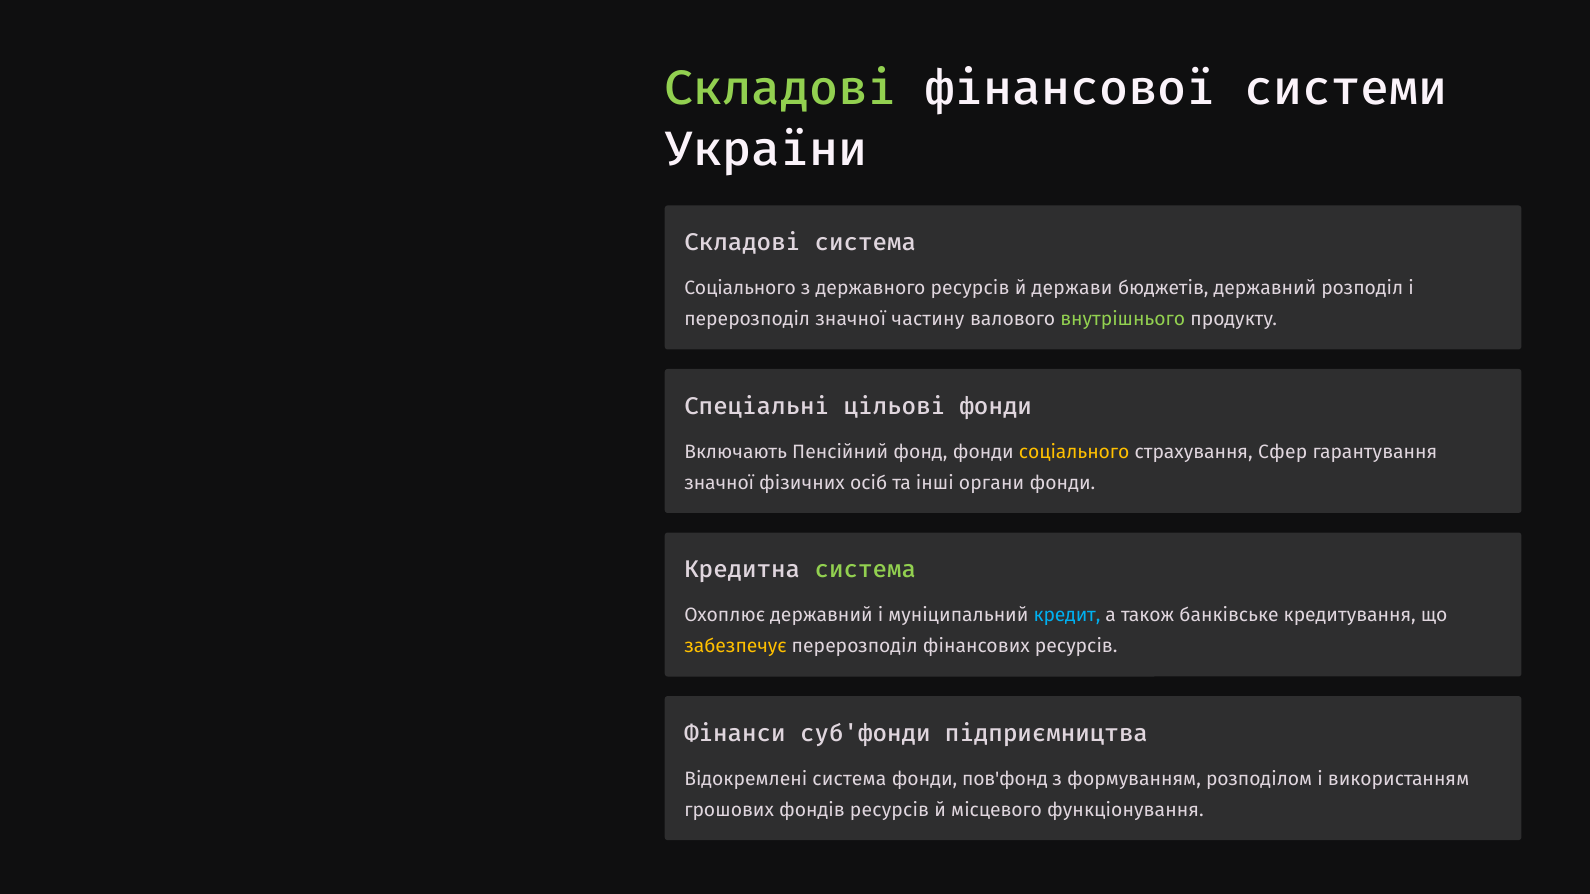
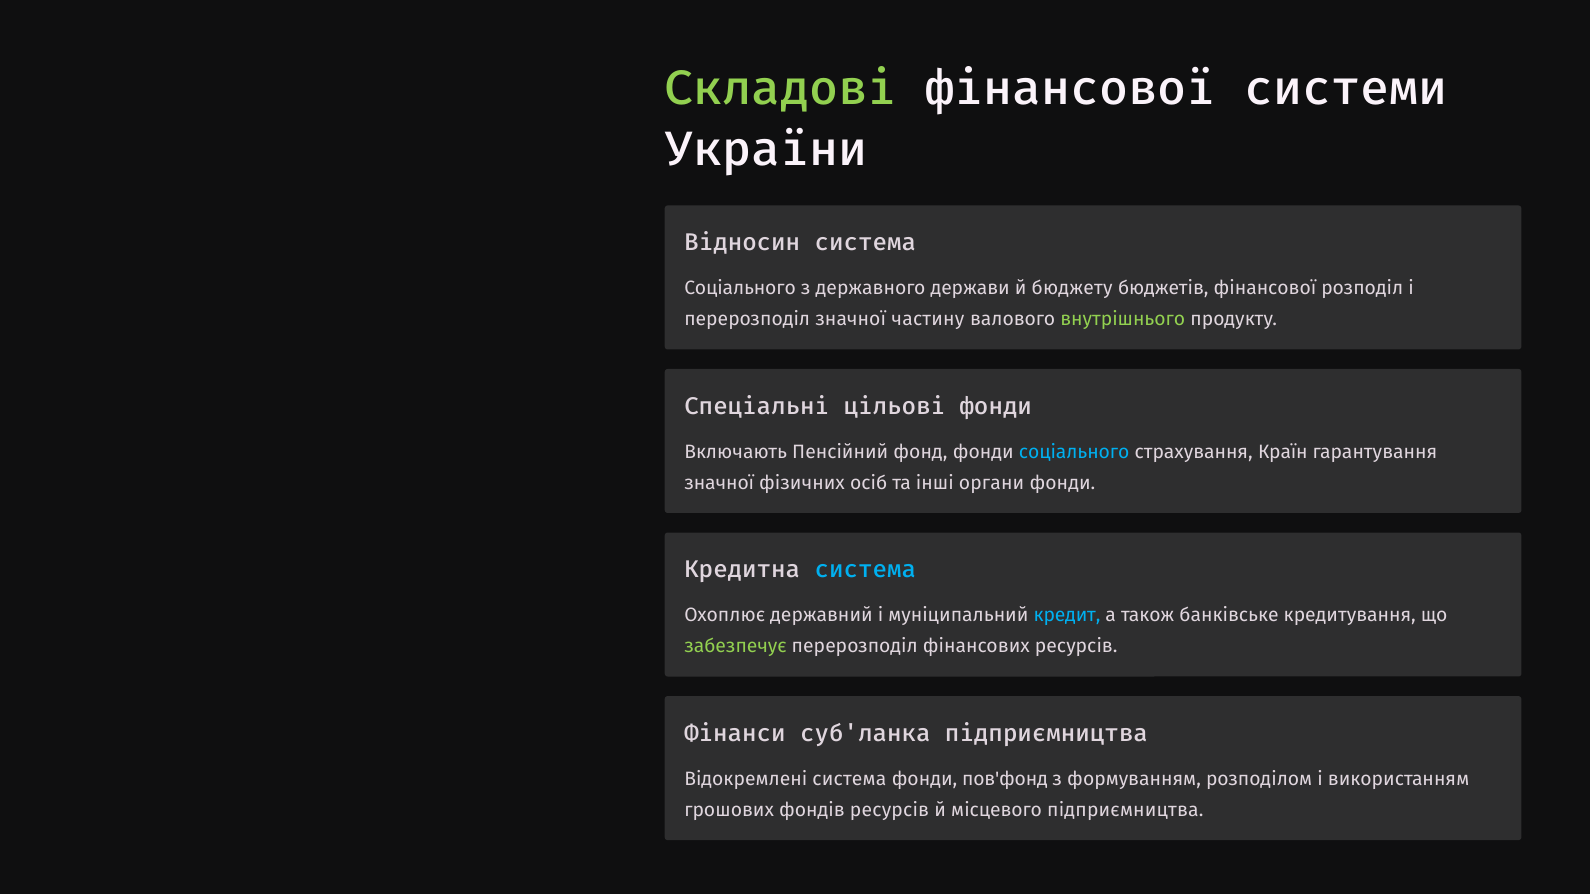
Складові at (742, 243): Складові -> Відносин
державного ресурсів: ресурсів -> держави
держави: держави -> бюджету
бюджетів державний: державний -> фінансової
соціального at (1074, 452) colour: yellow -> light blue
Сфер: Сфер -> Країн
система at (865, 570) colour: light green -> light blue
забезпечує colour: yellow -> light green
суб'фонди: суб'фонди -> суб'ланка
місцевого функціонування: функціонування -> підприємництва
